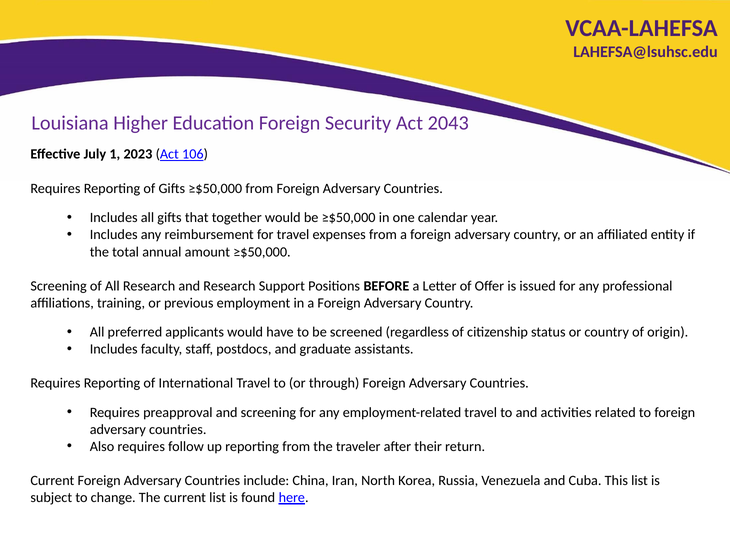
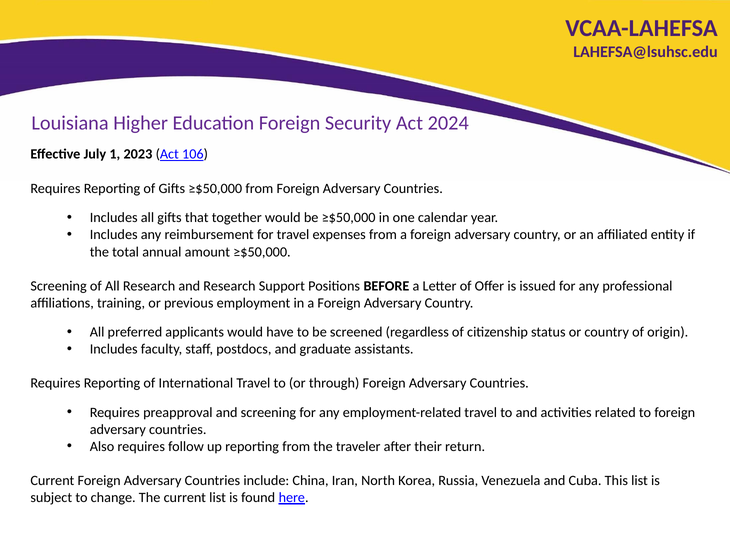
2043: 2043 -> 2024
